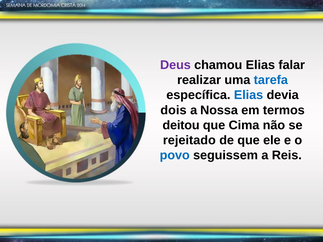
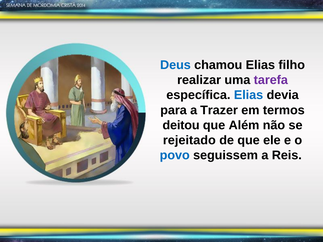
Deus colour: purple -> blue
falar: falar -> filho
tarefa colour: blue -> purple
dois: dois -> para
Nossa: Nossa -> Trazer
Cima: Cima -> Além
